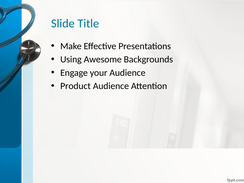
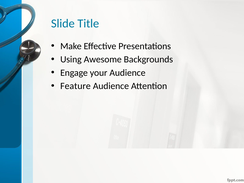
Product: Product -> Feature
